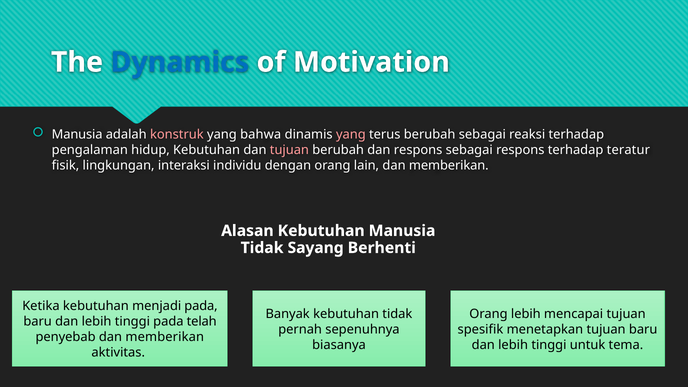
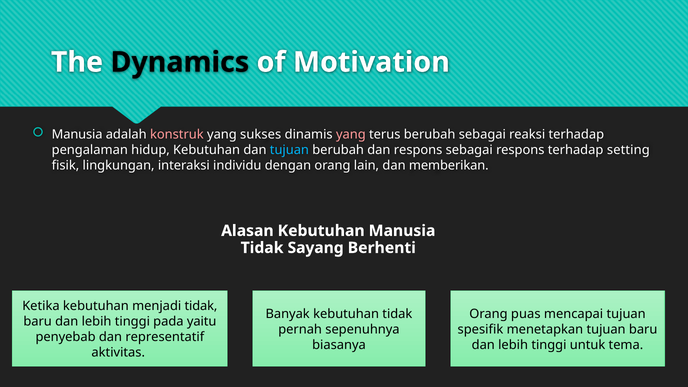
Dynamics colour: blue -> black
bahwa: bahwa -> sukses
tujuan at (289, 150) colour: pink -> light blue
teratur: teratur -> setting
menjadi pada: pada -> tidak
Orang lebih: lebih -> puas
telah: telah -> yaitu
penyebab dan memberikan: memberikan -> representatif
